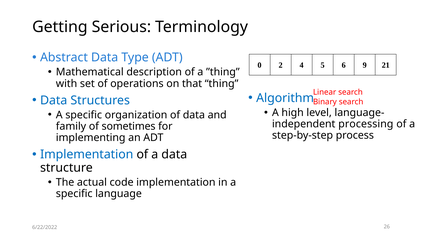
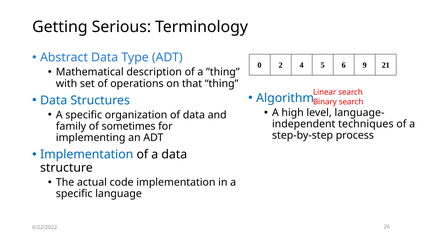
processing: processing -> techniques
